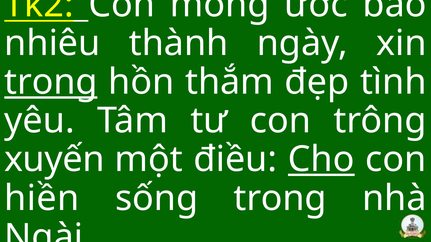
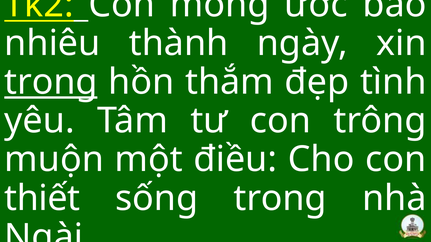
xuyến: xuyến -> muộn
Cho underline: present -> none
hiền: hiền -> thiết
